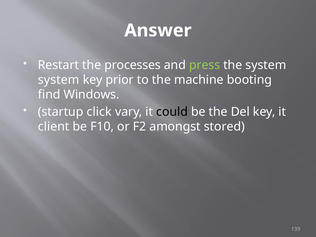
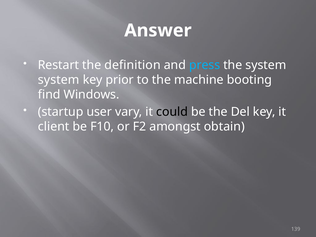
processes: processes -> definition
press colour: light green -> light blue
click: click -> user
stored: stored -> obtain
